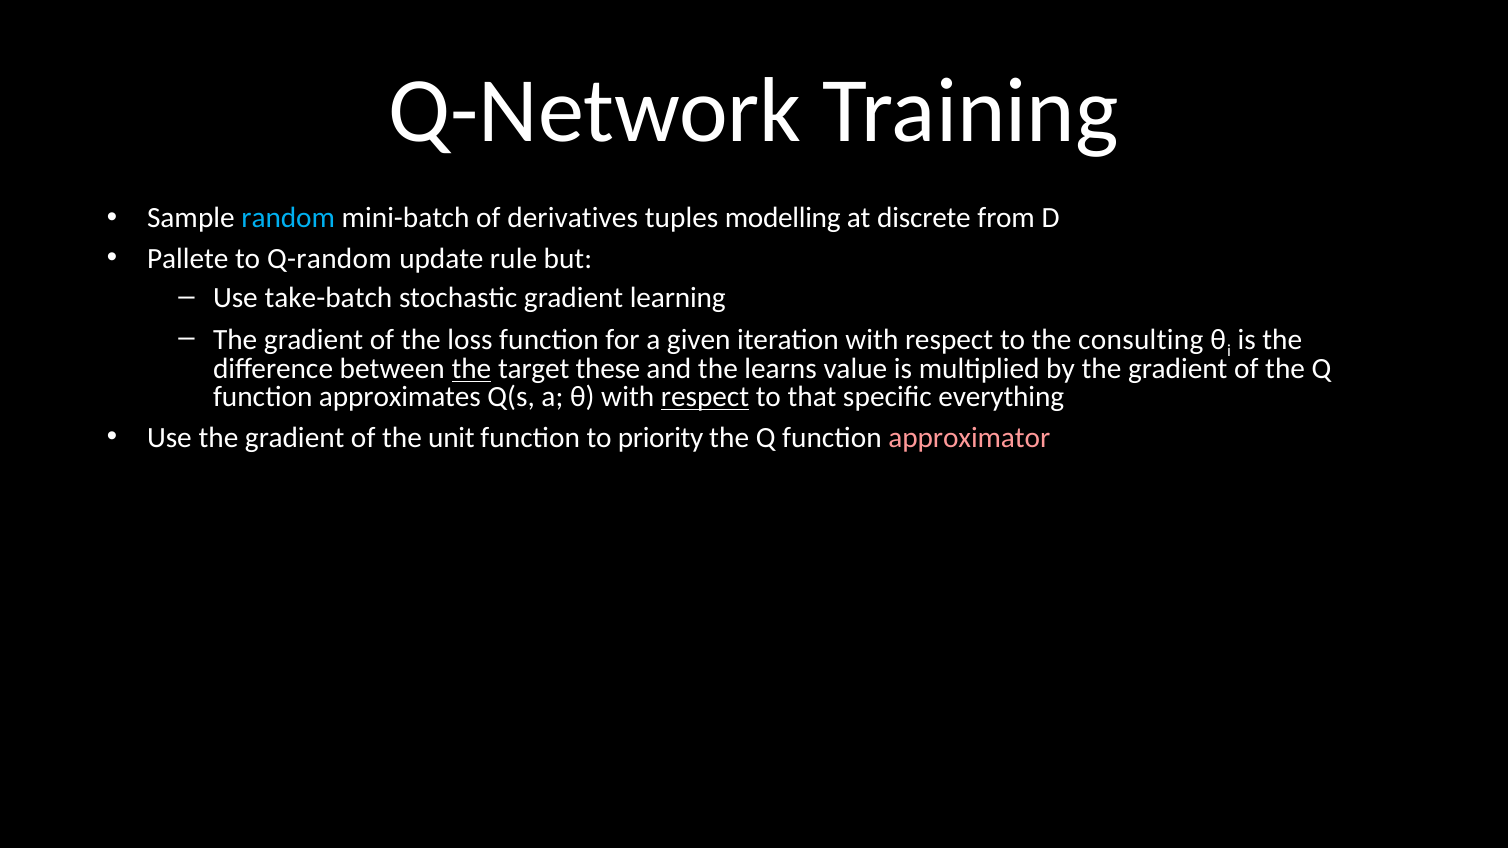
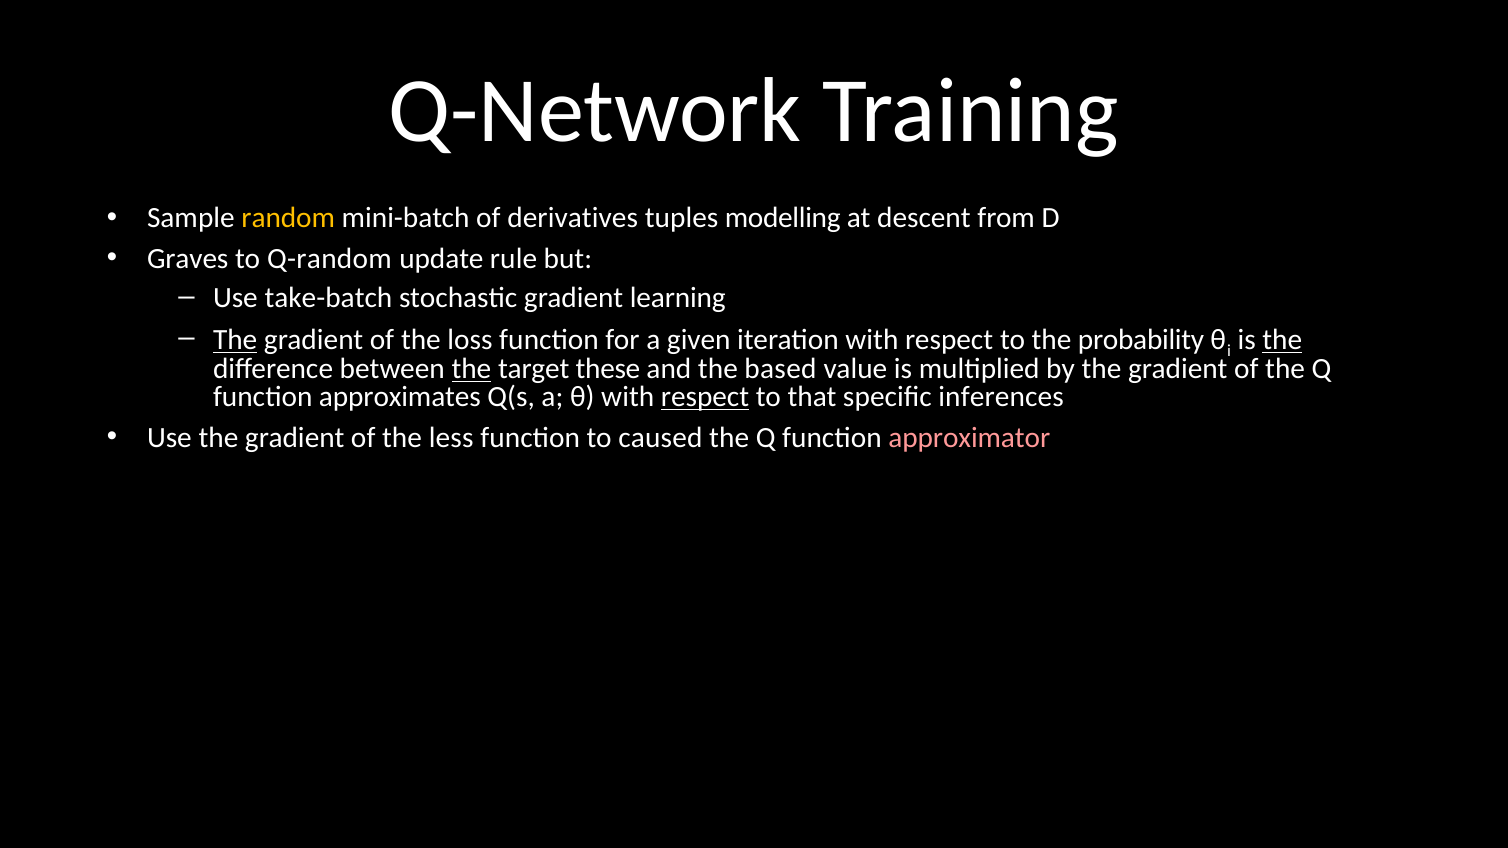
random colour: light blue -> yellow
discrete: discrete -> descent
Pallete: Pallete -> Graves
The at (235, 340) underline: none -> present
consulting: consulting -> probability
the at (1282, 340) underline: none -> present
learns: learns -> based
everything: everything -> inferences
unit: unit -> less
priority: priority -> caused
